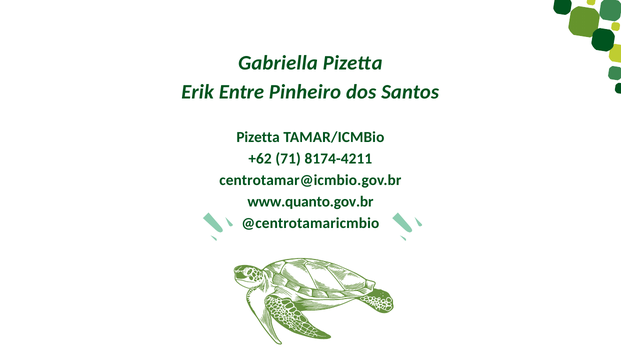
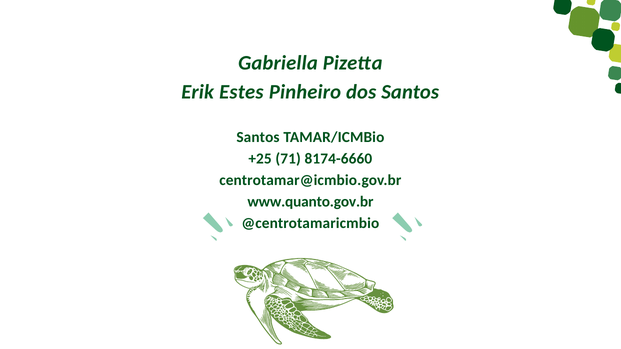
Entre: Entre -> Estes
Pizetta at (258, 137): Pizetta -> Santos
+62: +62 -> +25
8174-4211: 8174-4211 -> 8174-6660
